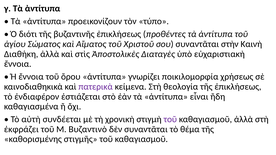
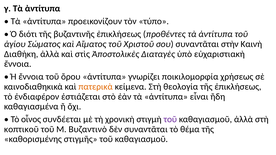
πατερικὰ colour: purple -> orange
αὐτὴ: αὐτὴ -> οἶνος
ἐκφράζει: ἐκφράζει -> κοπτικοῦ
